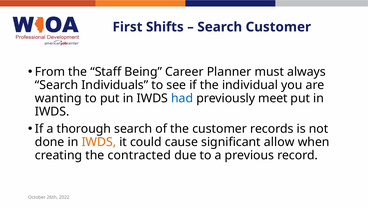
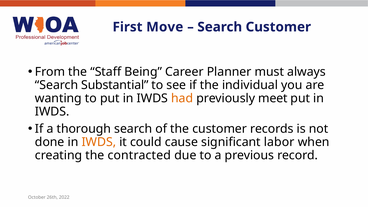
Shifts: Shifts -> Move
Individuals: Individuals -> Substantial
had colour: blue -> orange
allow: allow -> labor
